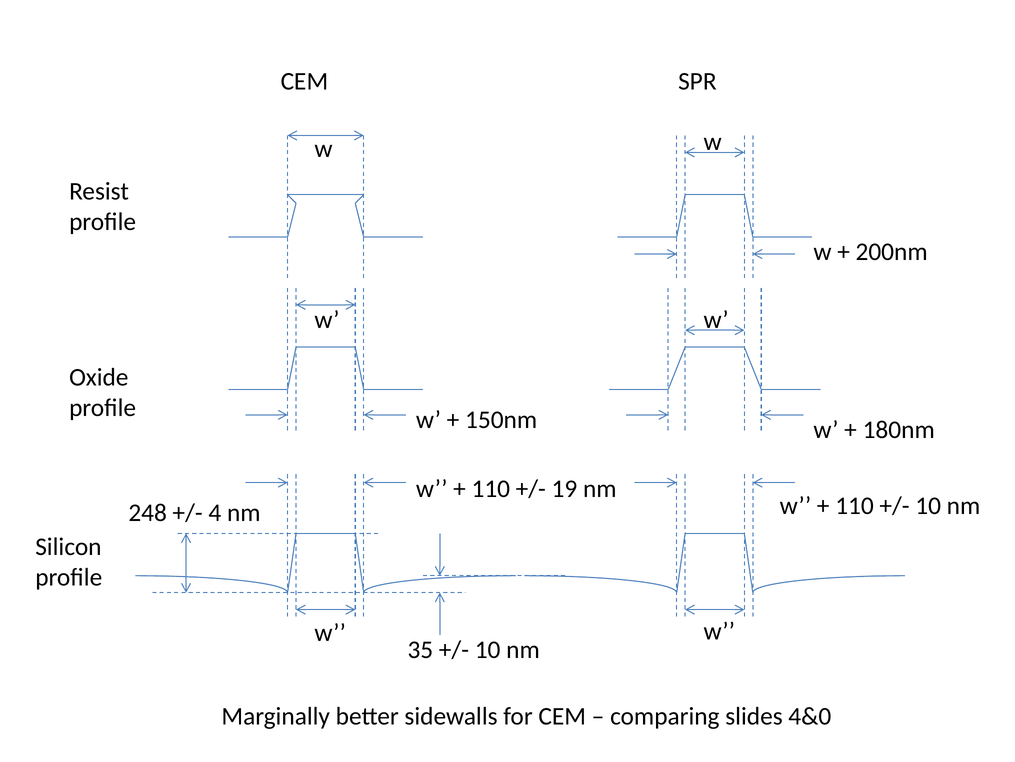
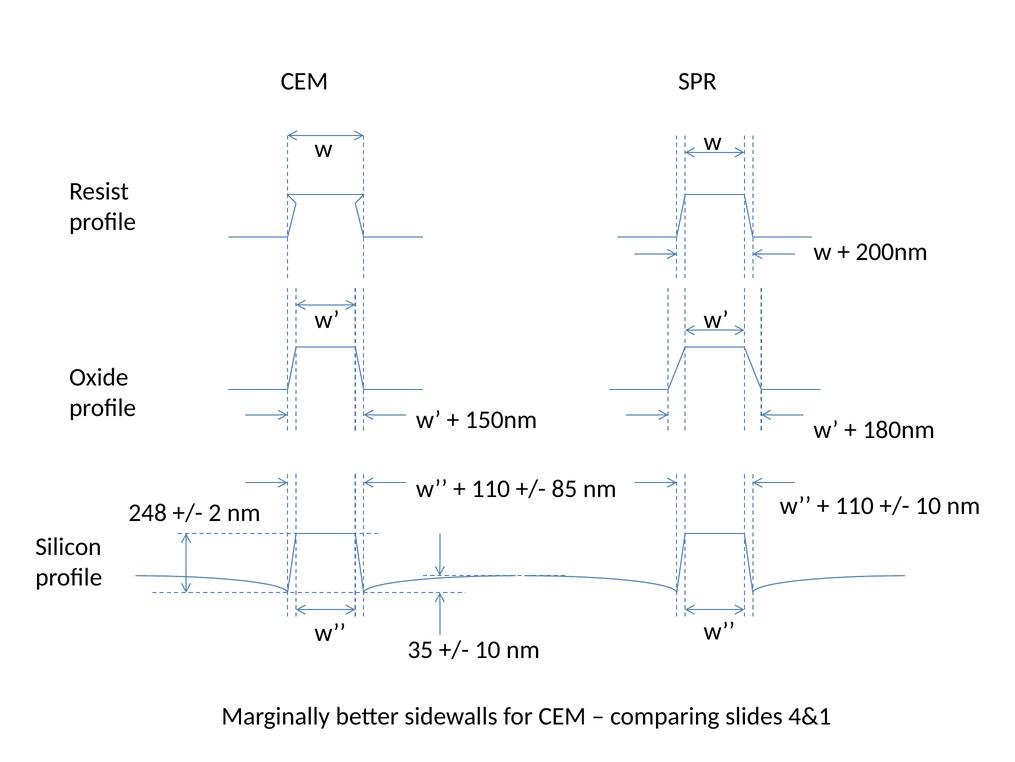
19: 19 -> 85
4: 4 -> 2
4&0: 4&0 -> 4&1
